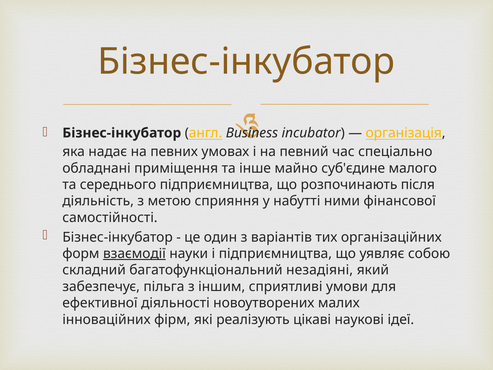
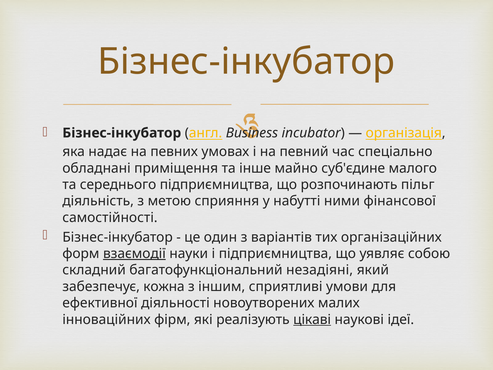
після: після -> пільг
пільга: пільга -> кожна
цікаві underline: none -> present
